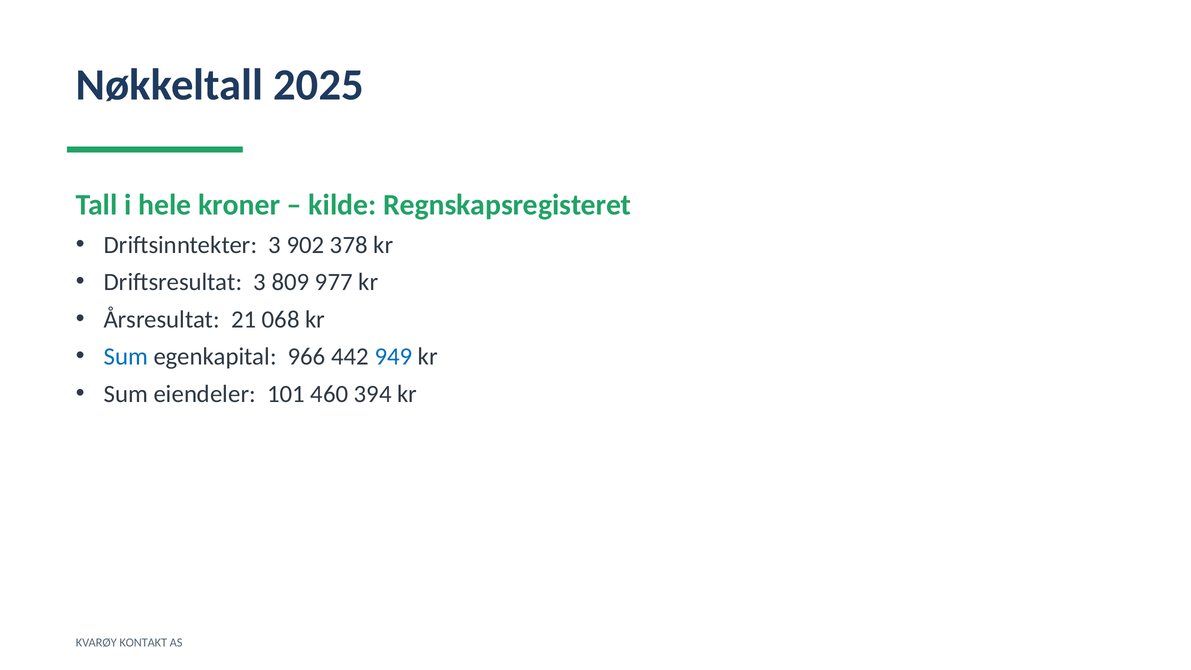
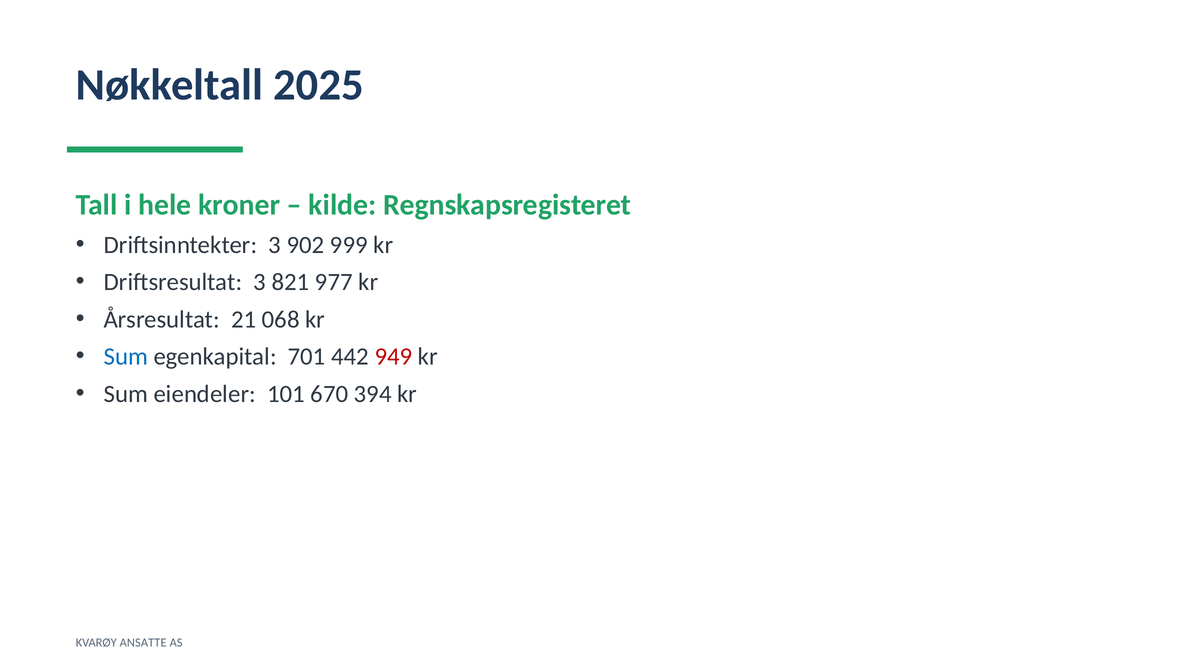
378: 378 -> 999
809: 809 -> 821
966: 966 -> 701
949 colour: blue -> red
460: 460 -> 670
KONTAKT: KONTAKT -> ANSATTE
